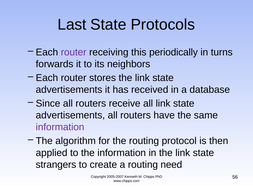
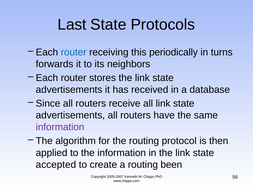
router at (74, 52) colour: purple -> blue
strangers: strangers -> accepted
need: need -> been
